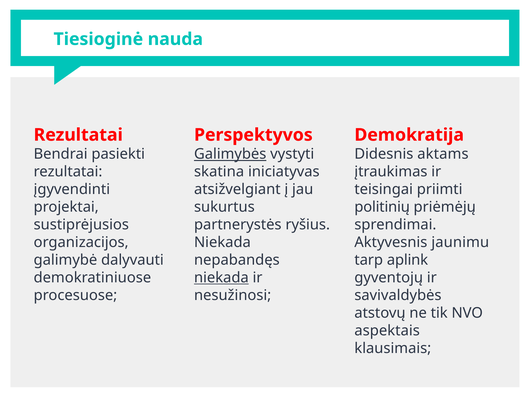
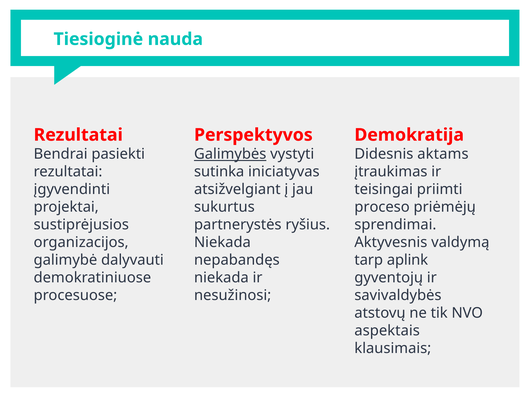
skatina: skatina -> sutinka
politinių: politinių -> proceso
jaunimu: jaunimu -> valdymą
niekada at (221, 278) underline: present -> none
